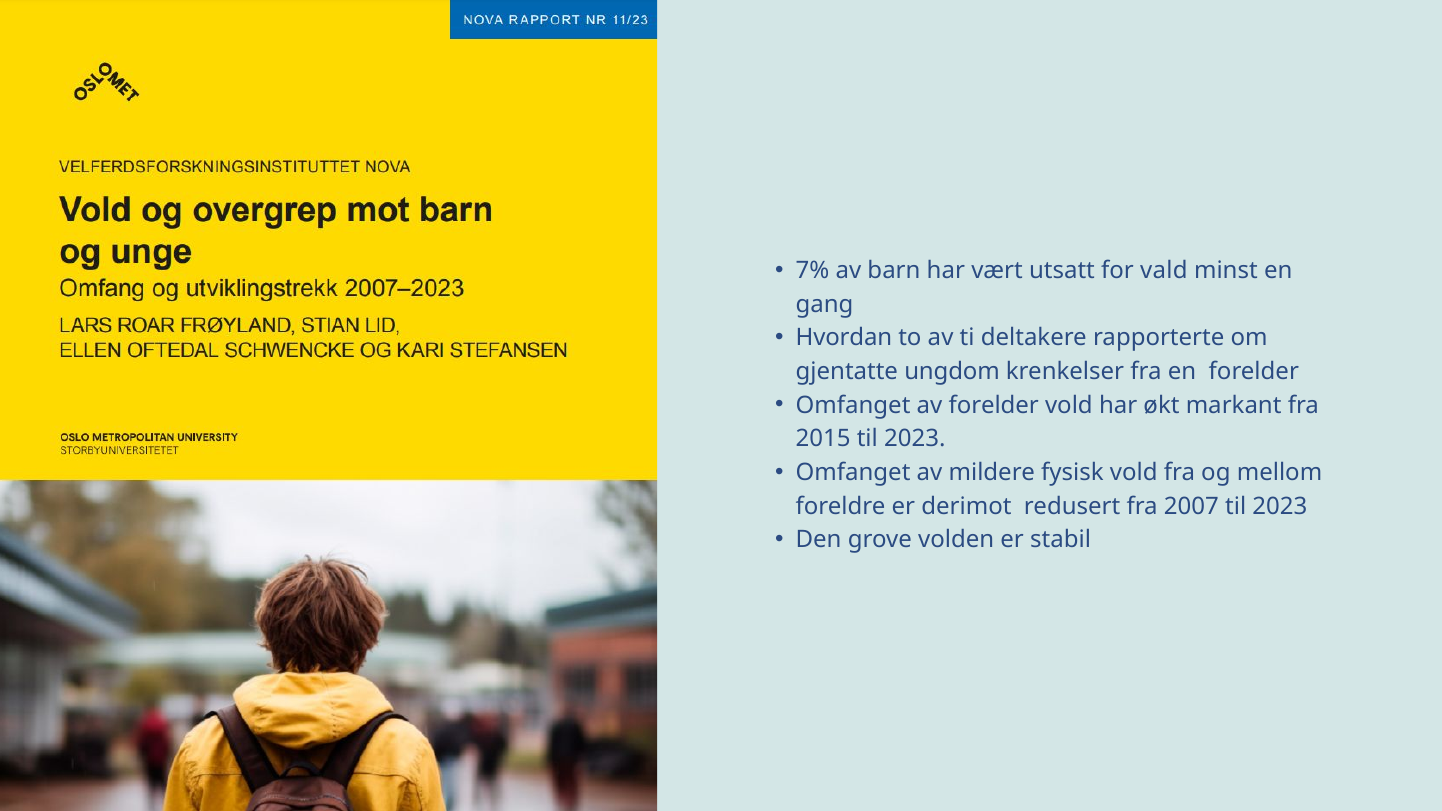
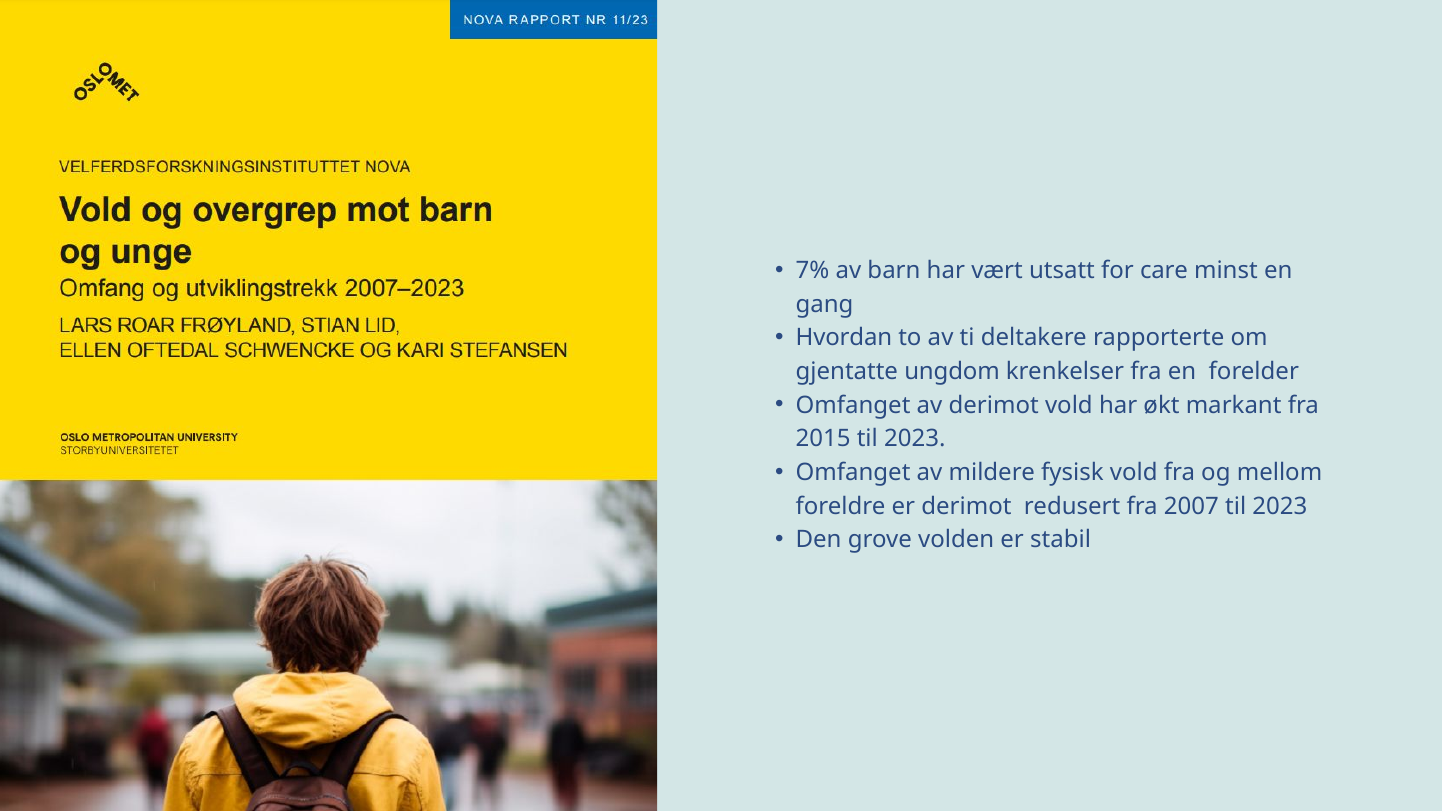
vald: vald -> care
av forelder: forelder -> derimot
